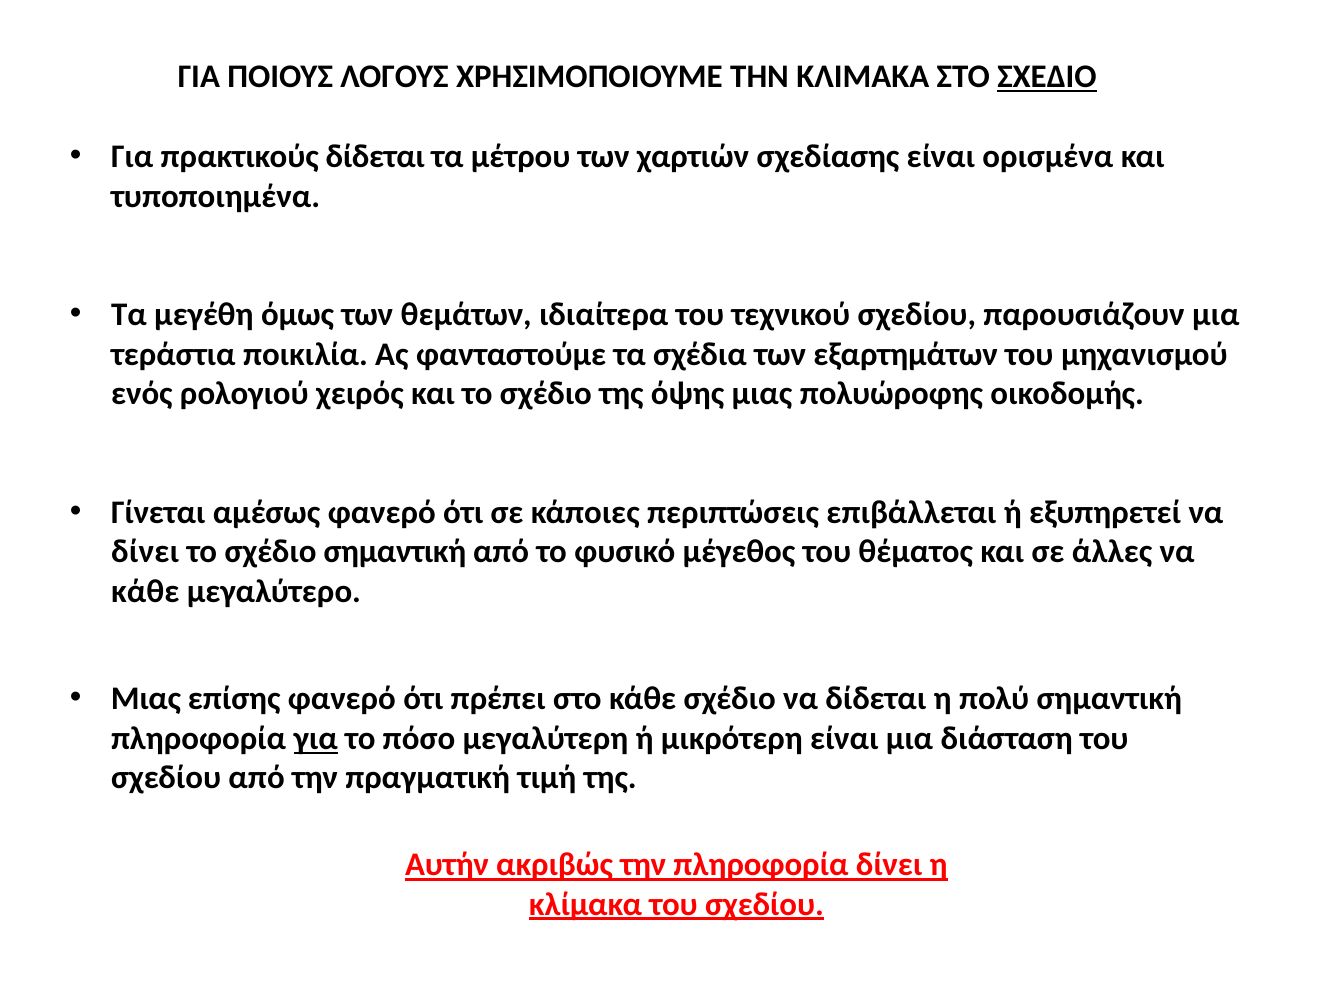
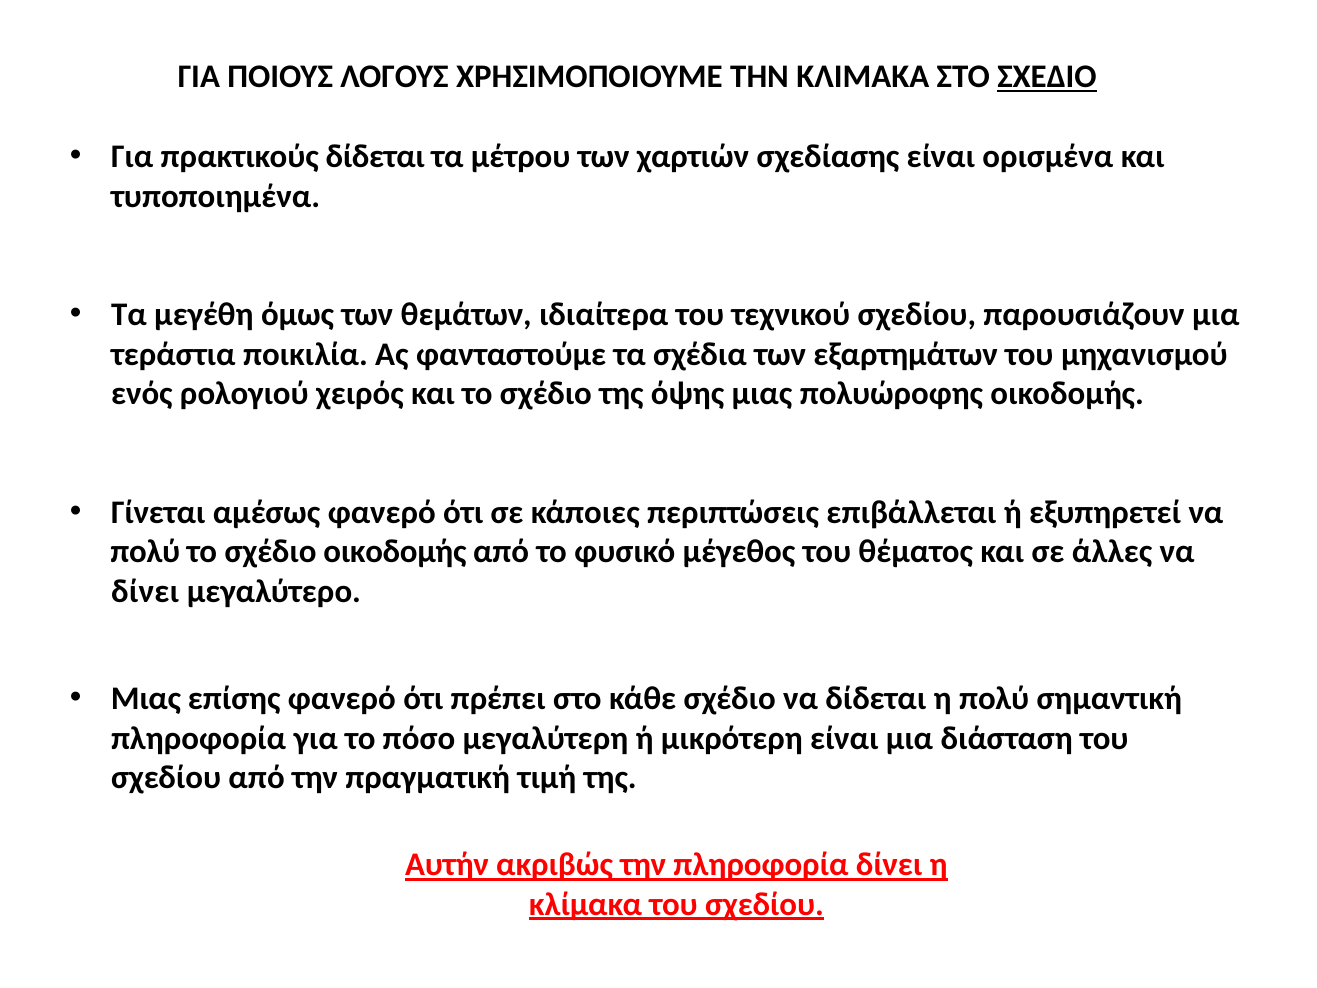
δίνει at (145, 552): δίνει -> πολύ
σχέδιο σημαντική: σημαντική -> οικοδομής
κάθε at (145, 591): κάθε -> δίνει
για at (316, 738) underline: present -> none
